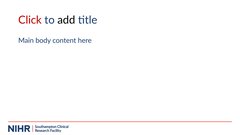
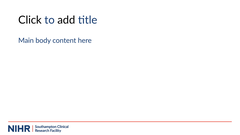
Click colour: red -> black
